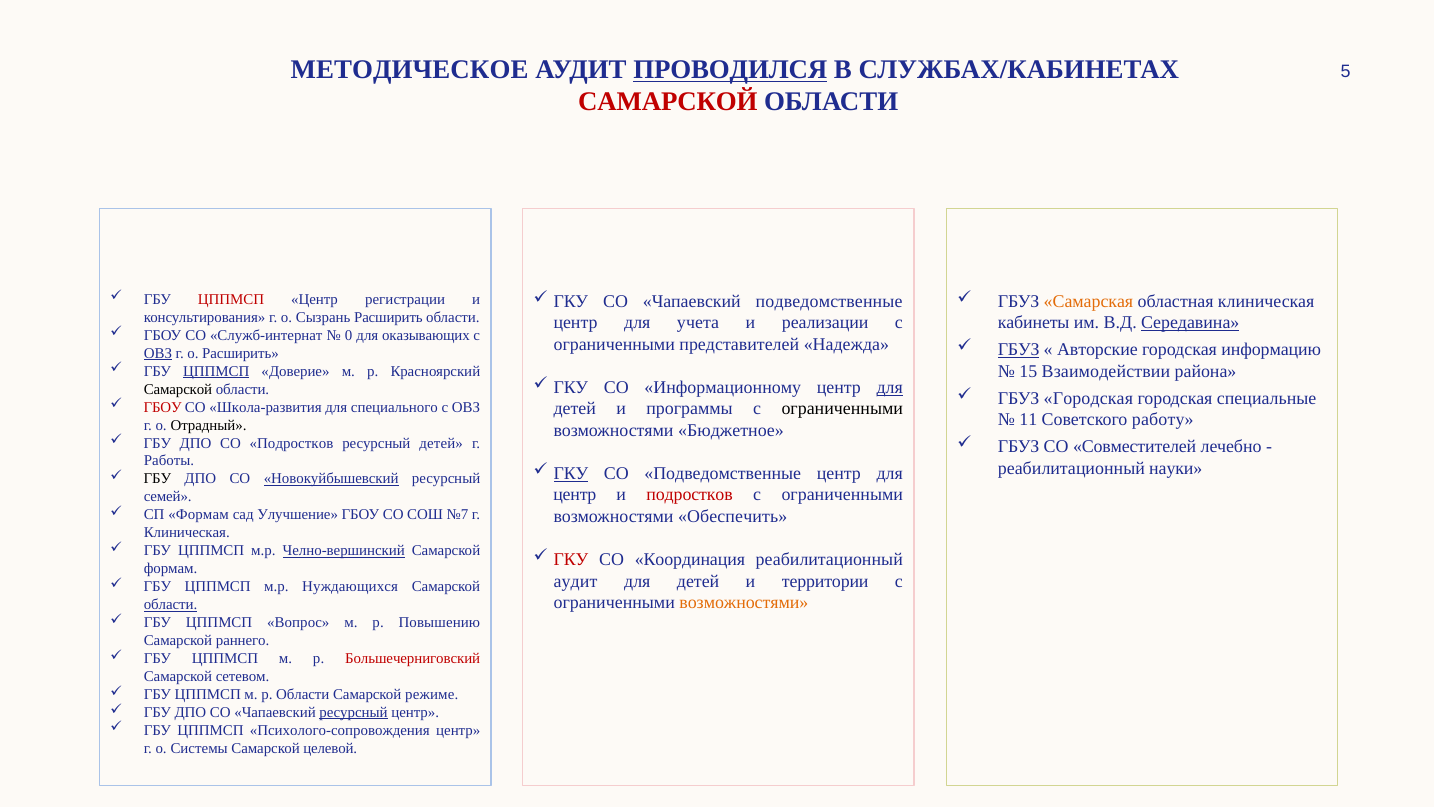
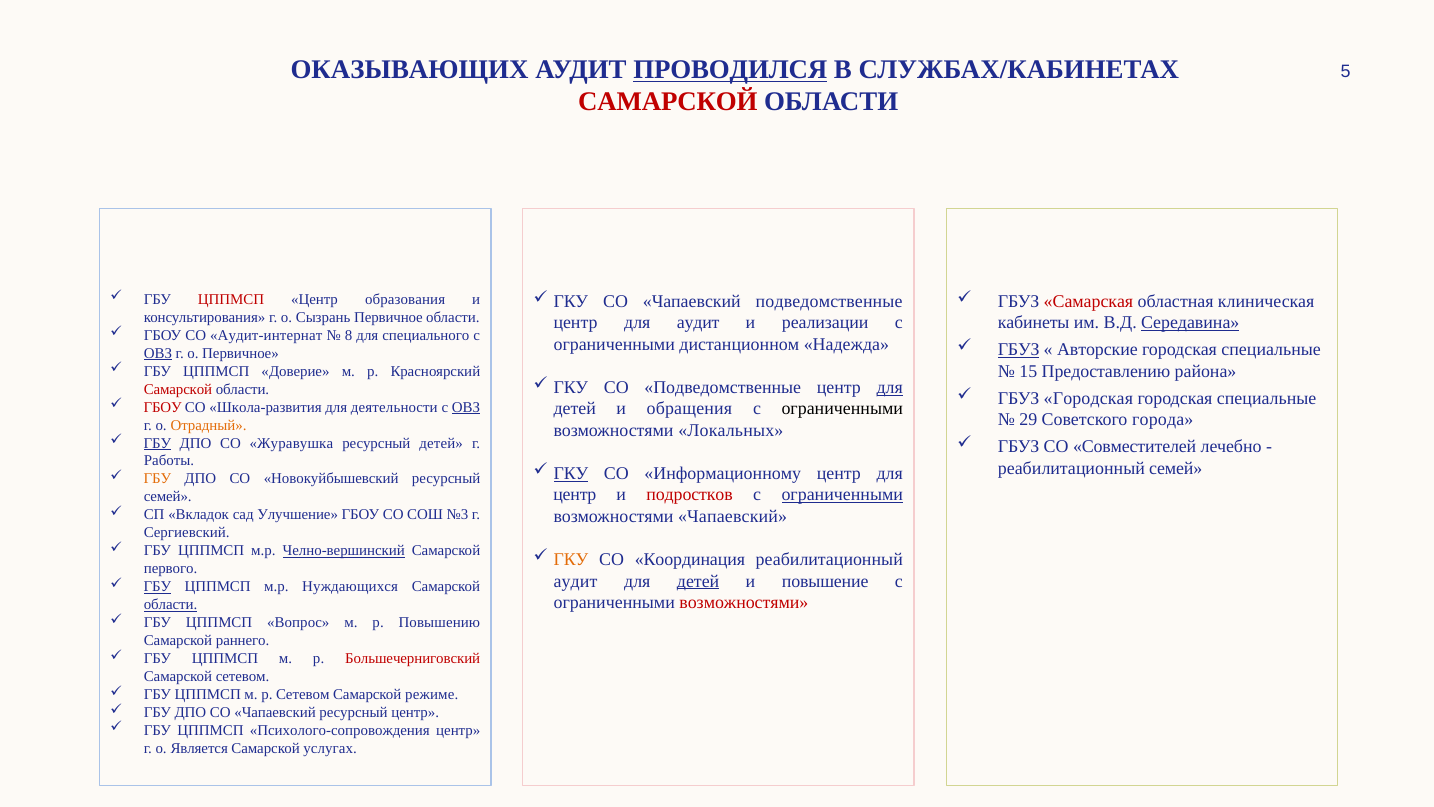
МЕТОДИЧЕСКОЕ: МЕТОДИЧЕСКОЕ -> ОКАЗЫВАЮЩИХ
регистрации: регистрации -> образования
Самарская colour: orange -> red
Сызрань Расширить: Расширить -> Первичное
для учета: учета -> аудит
Служб-интернат: Служб-интернат -> Аудит-интернат
0: 0 -> 8
оказывающих: оказывающих -> специального
представителей: представителей -> дистанционном
информацию at (1271, 350): информацию -> специальные
о Расширить: Расширить -> Первичное
Взаимодействии: Взаимодействии -> Предоставлению
ЦППМСП at (216, 371) underline: present -> none
СО Информационному: Информационному -> Подведомственные
Самарской at (178, 389) colour: black -> red
специального: специального -> деятельности
ОВЗ at (466, 407) underline: none -> present
программы: программы -> обращения
11: 11 -> 29
работу: работу -> города
Отрадный colour: black -> orange
Бюджетное: Бюджетное -> Локальных
ГБУ at (157, 443) underline: none -> present
СО Подростков: Подростков -> Журавушка
реабилитационный науки: науки -> семей
СО Подведомственные: Подведомственные -> Информационному
ГБУ at (157, 479) colour: black -> orange
Новокуйбышевский underline: present -> none
ограниченными at (842, 495) underline: none -> present
СП Формам: Формам -> Вкладок
№7: №7 -> №3
возможностями Обеспечить: Обеспечить -> Чапаевский
Клиническая at (187, 533): Клиническая -> Сергиевский
ГКУ at (571, 559) colour: red -> orange
формам at (171, 569): формам -> первого
детей at (698, 581) underline: none -> present
территории: территории -> повышение
ГБУ at (157, 587) underline: none -> present
возможностями at (744, 602) colour: orange -> red
р Области: Области -> Сетевом
ресурсный at (354, 712) underline: present -> none
Системы: Системы -> Является
целевой: целевой -> услугах
